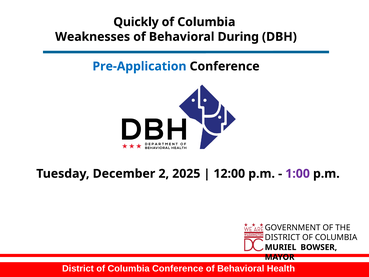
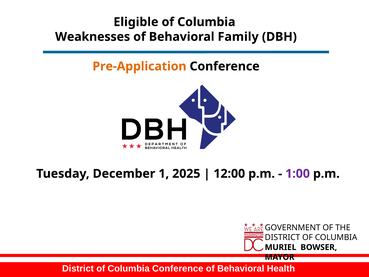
Quickly: Quickly -> Eligible
During: During -> Family
Pre-Application colour: blue -> orange
2: 2 -> 1
